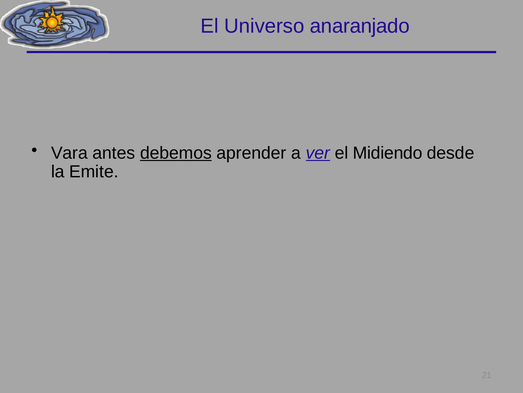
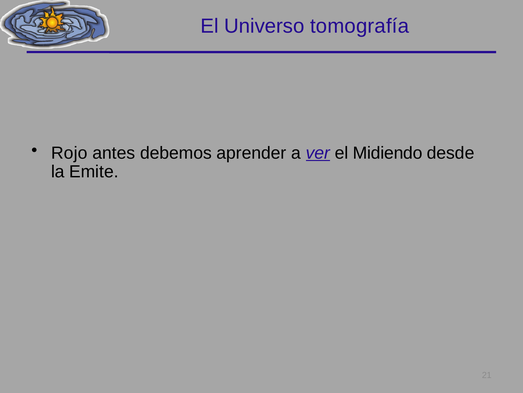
anaranjado: anaranjado -> tomografía
Vara: Vara -> Rojo
debemos underline: present -> none
